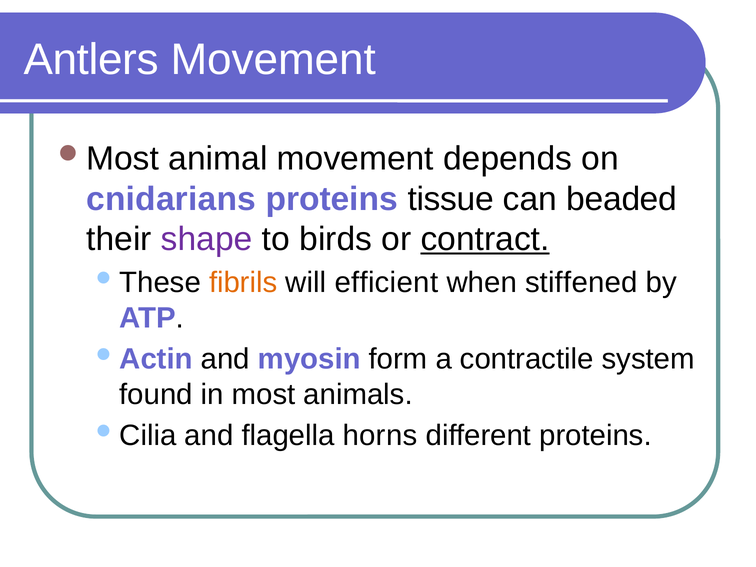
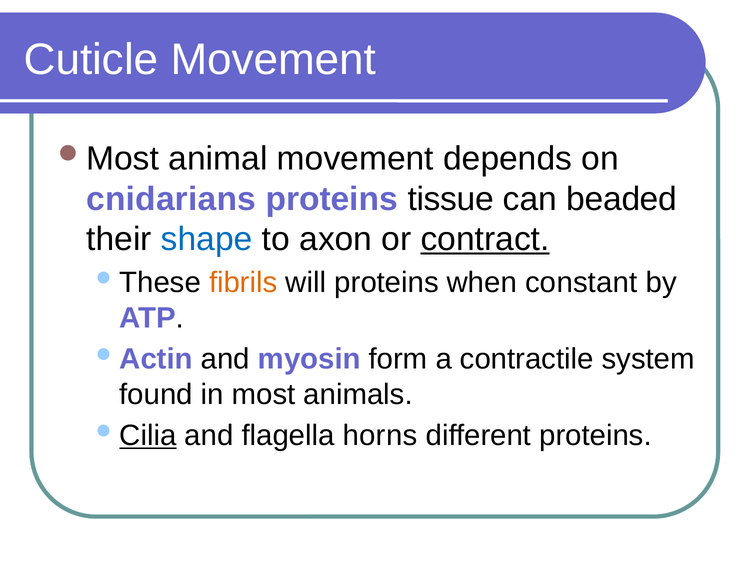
Antlers: Antlers -> Cuticle
shape colour: purple -> blue
birds: birds -> axon
will efficient: efficient -> proteins
stiffened: stiffened -> constant
Cilia underline: none -> present
